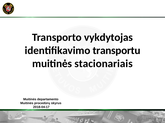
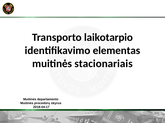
vykdytojas: vykdytojas -> laikotarpio
transportu: transportu -> elementas
